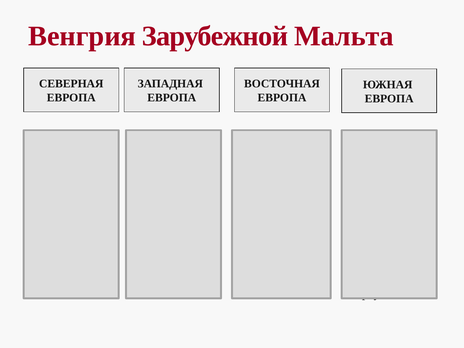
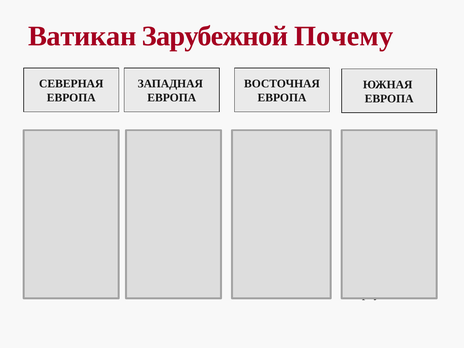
Венгрия at (82, 36): Венгрия -> Ватикан
Зарубежной Мальта: Мальта -> Почему
